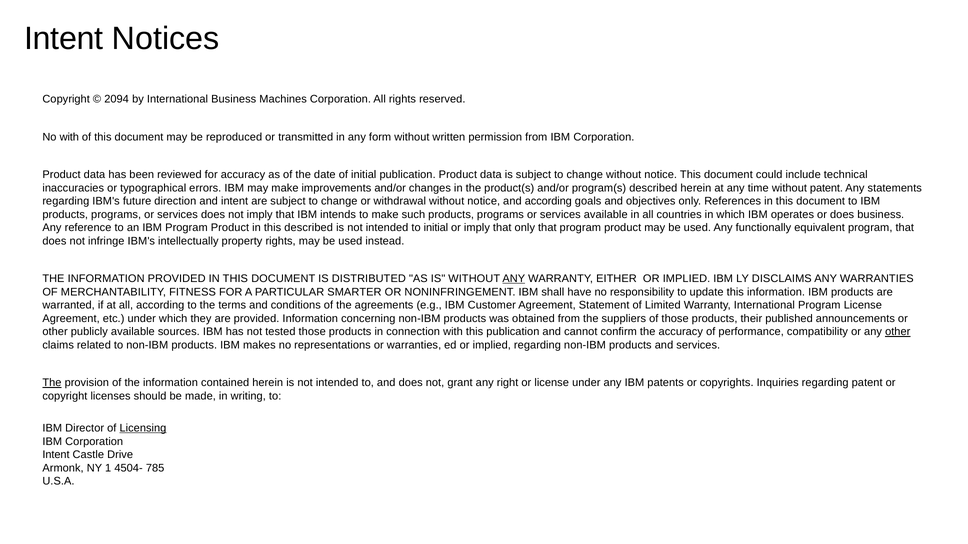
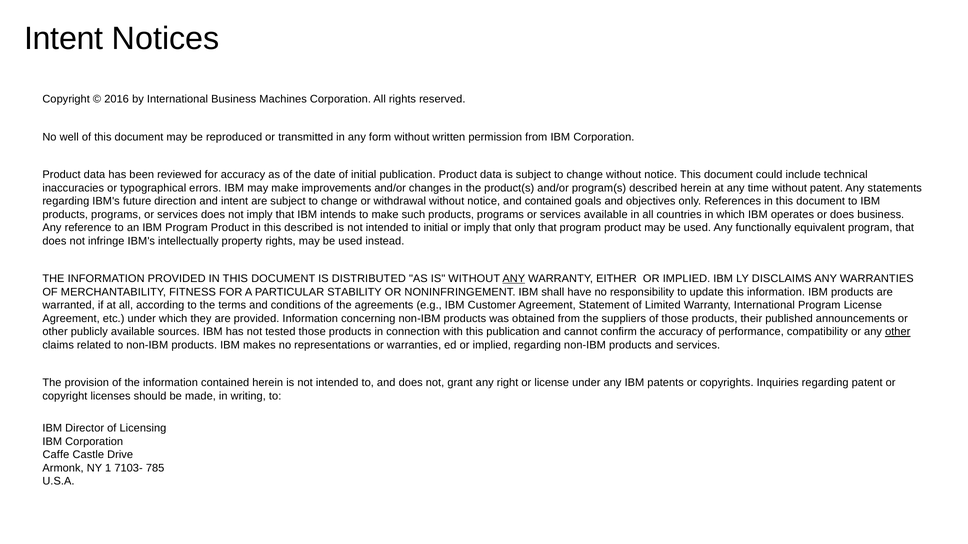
2094: 2094 -> 2016
No with: with -> well
and according: according -> contained
SMARTER: SMARTER -> STABILITY
The at (52, 383) underline: present -> none
Licensing underline: present -> none
Intent at (56, 455): Intent -> Caffe
4504-: 4504- -> 7103-
